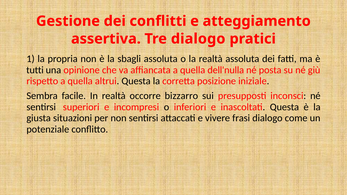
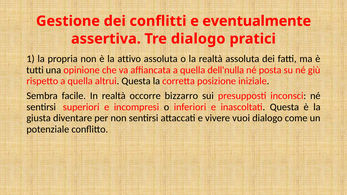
atteggiamento: atteggiamento -> eventualmente
sbagli: sbagli -> attivo
situazioni: situazioni -> diventare
frasi: frasi -> vuoi
